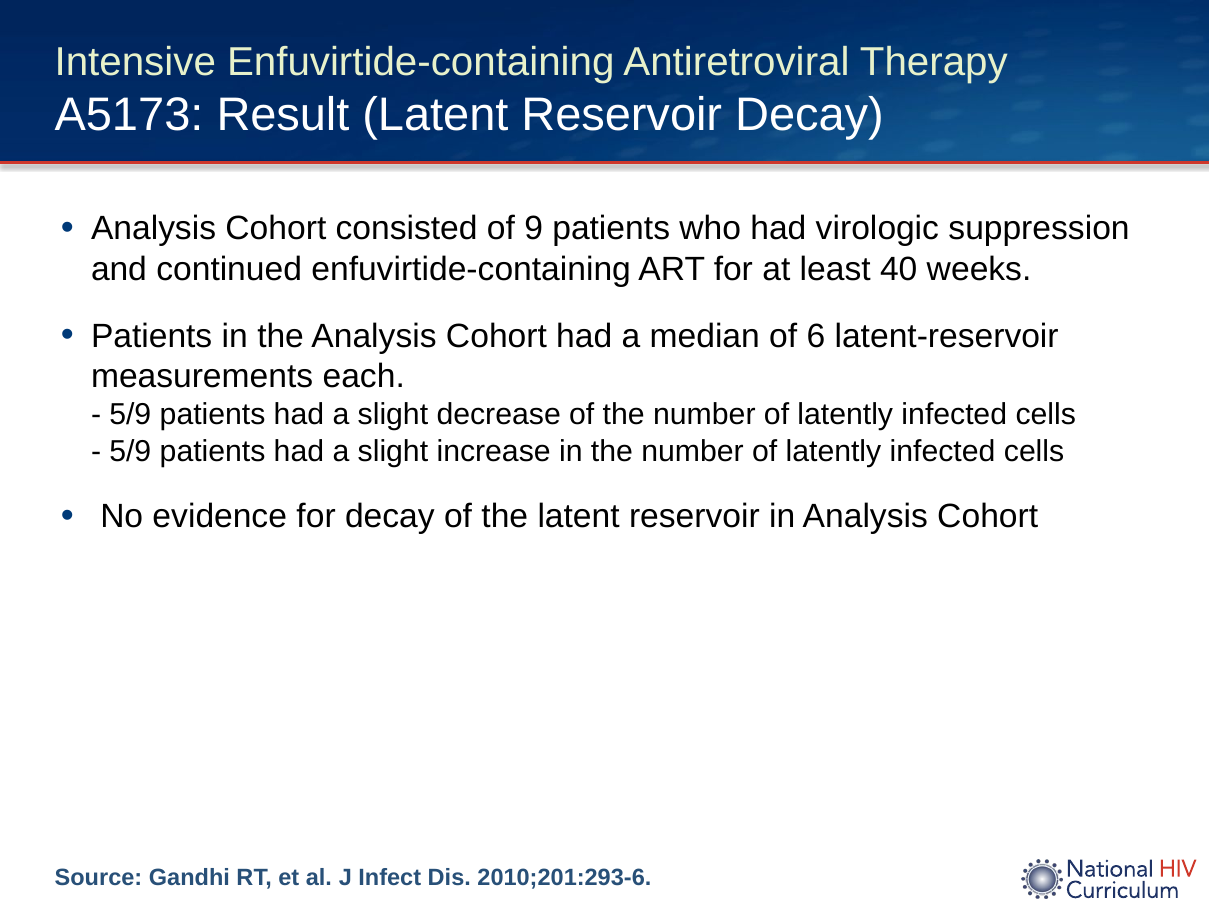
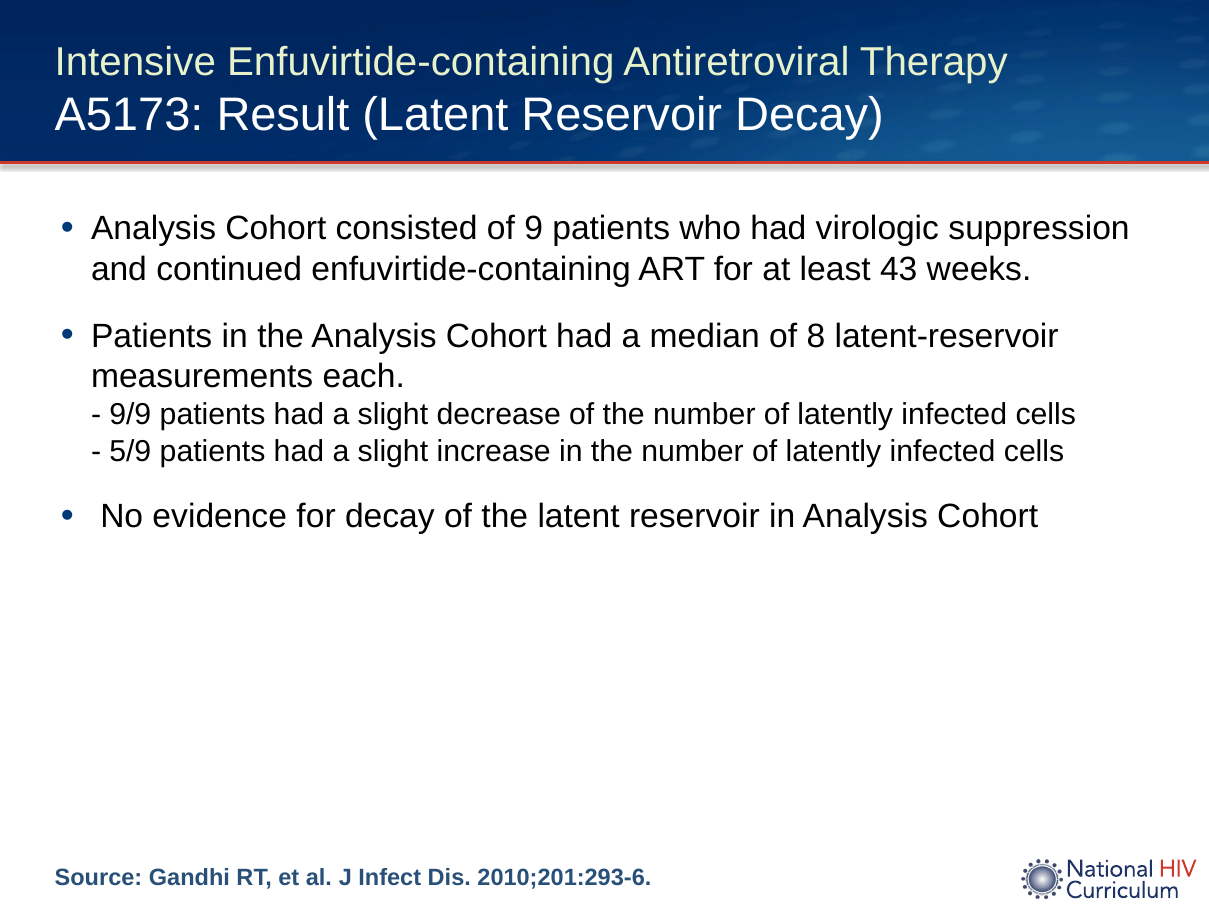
40: 40 -> 43
6: 6 -> 8
5/9 at (130, 415): 5/9 -> 9/9
